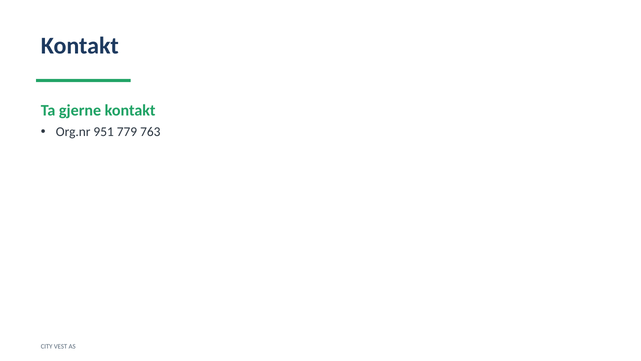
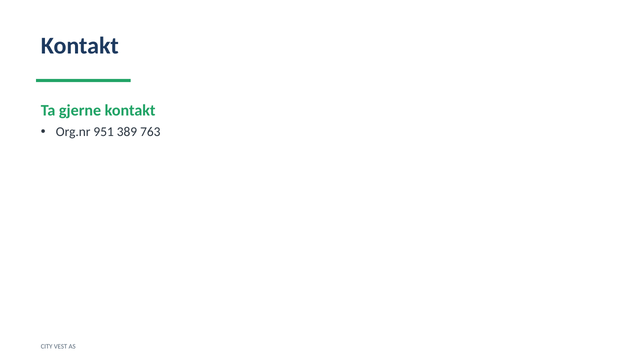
779: 779 -> 389
